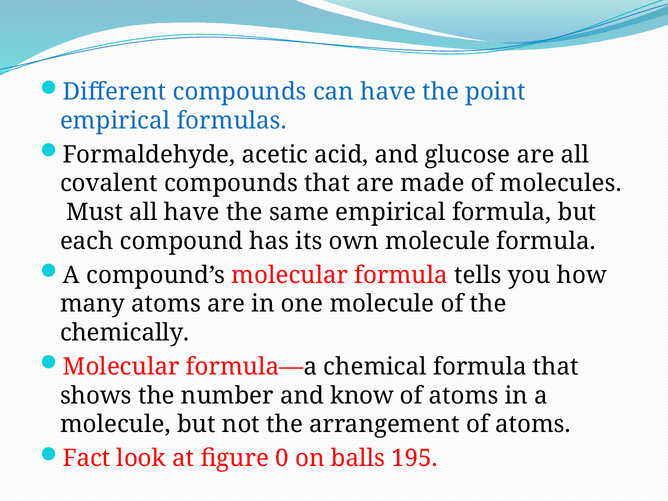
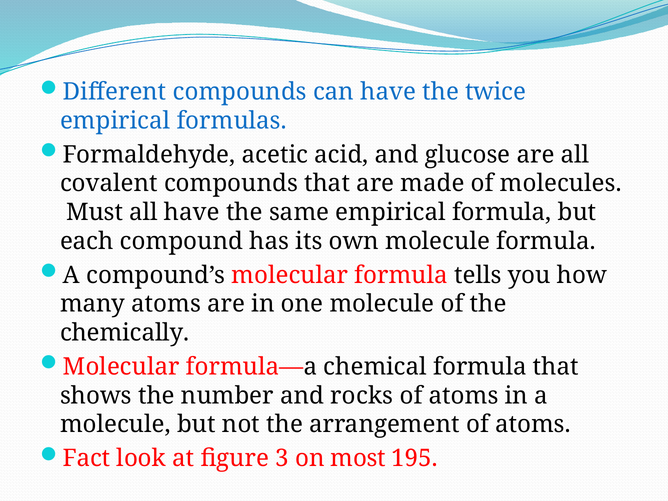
point: point -> twice
know: know -> rocks
0: 0 -> 3
balls: balls -> most
